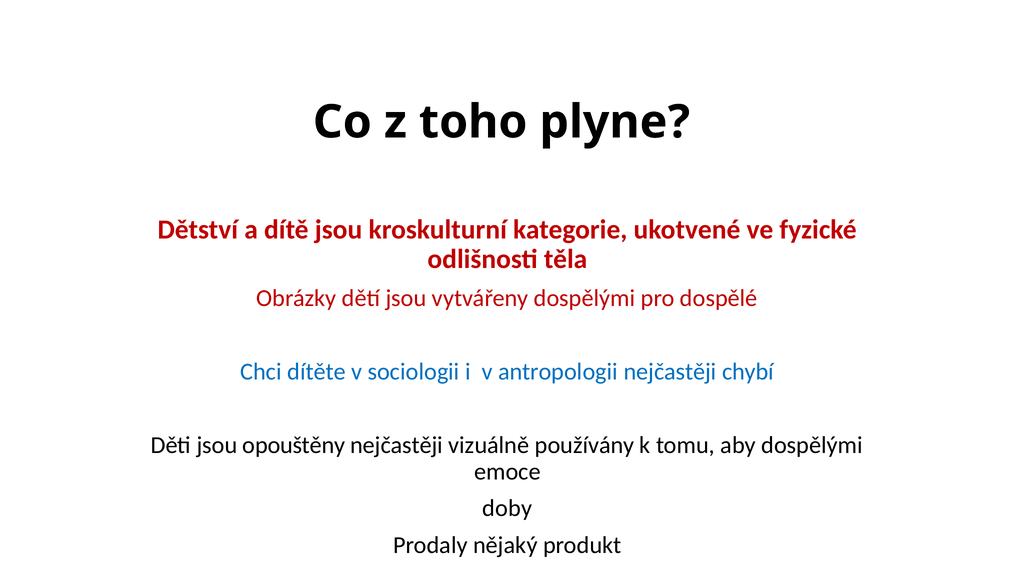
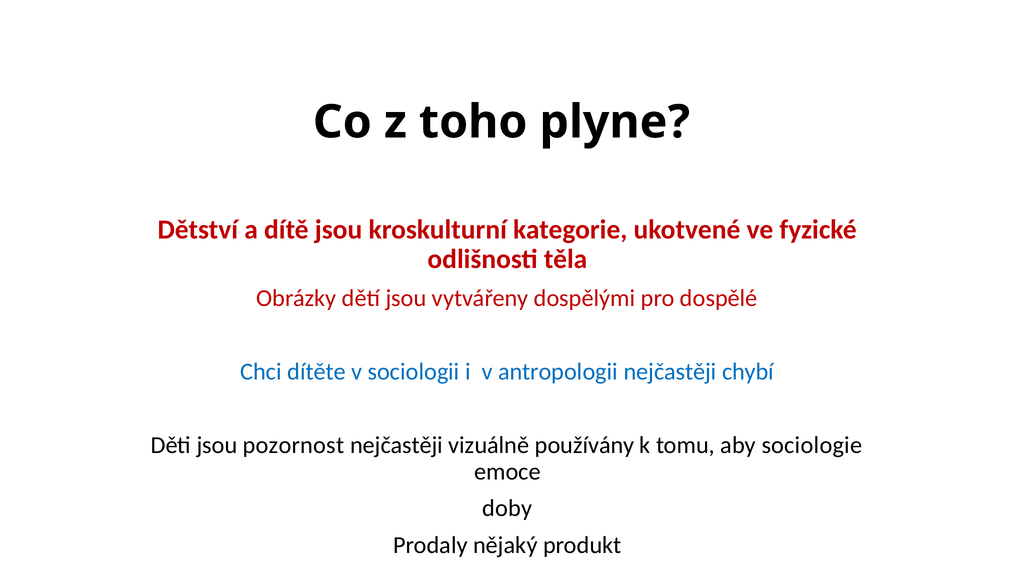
opouštěny: opouštěny -> pozornost
aby dospělými: dospělými -> sociologie
